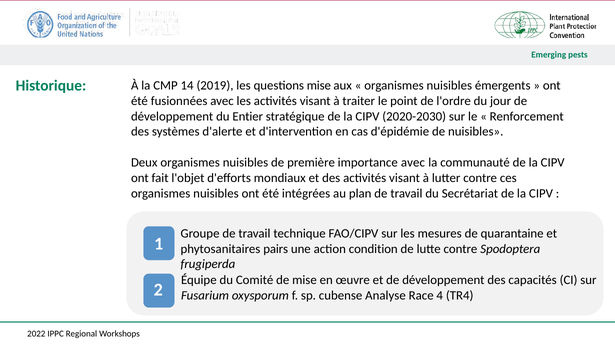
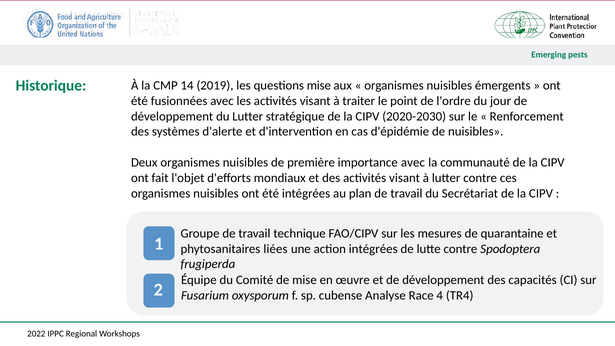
du Entier: Entier -> Lutter
pairs: pairs -> liées
action condition: condition -> intégrées
